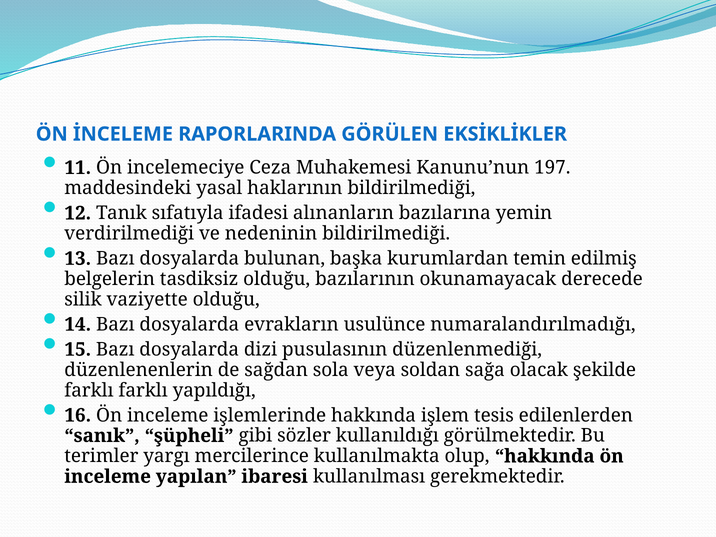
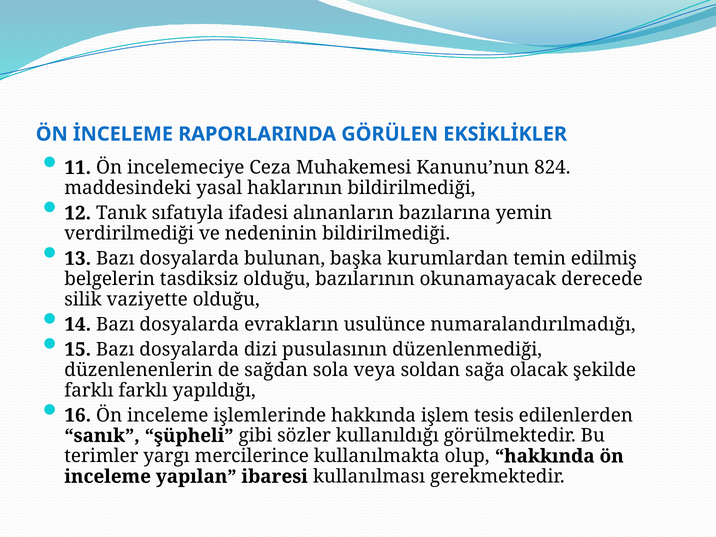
197: 197 -> 824
